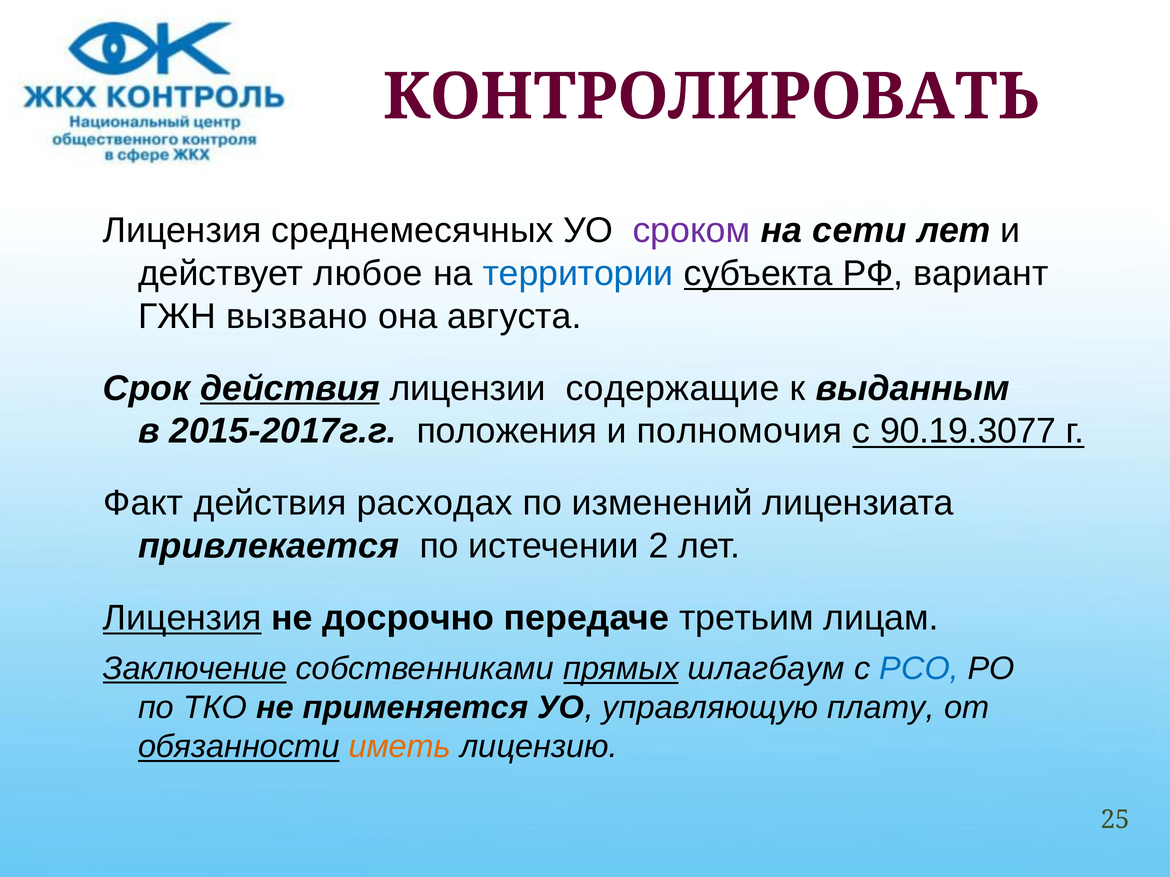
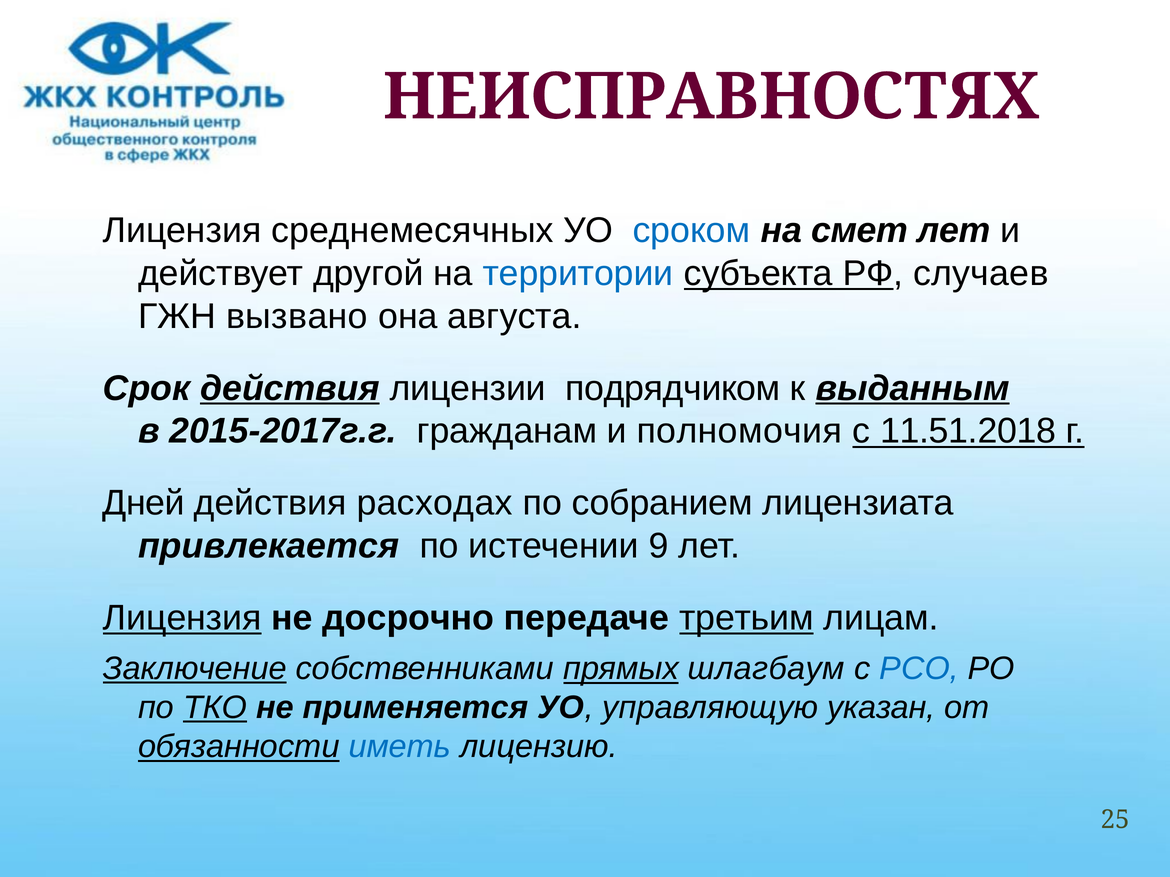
КОНТРОЛИРОВАТЬ: КОНТРОЛИРОВАТЬ -> НЕИСПРАВНОСТЯХ
сроком colour: purple -> blue
сети: сети -> смет
любое: любое -> другой
вариант: вариант -> случаев
содержащие: содержащие -> подрядчиком
выданным underline: none -> present
положения: положения -> гражданам
90.19.3077: 90.19.3077 -> 11.51.2018
Факт: Факт -> Дней
изменений: изменений -> собранием
2: 2 -> 9
третьим underline: none -> present
ТКО underline: none -> present
плату: плату -> указан
иметь colour: orange -> blue
